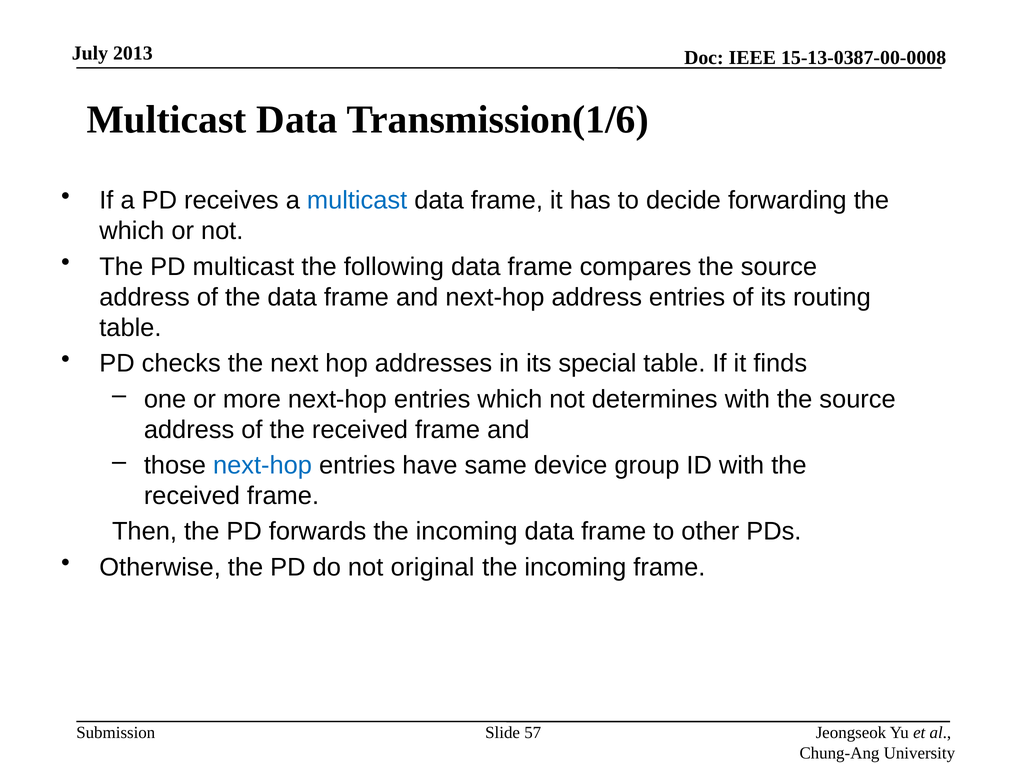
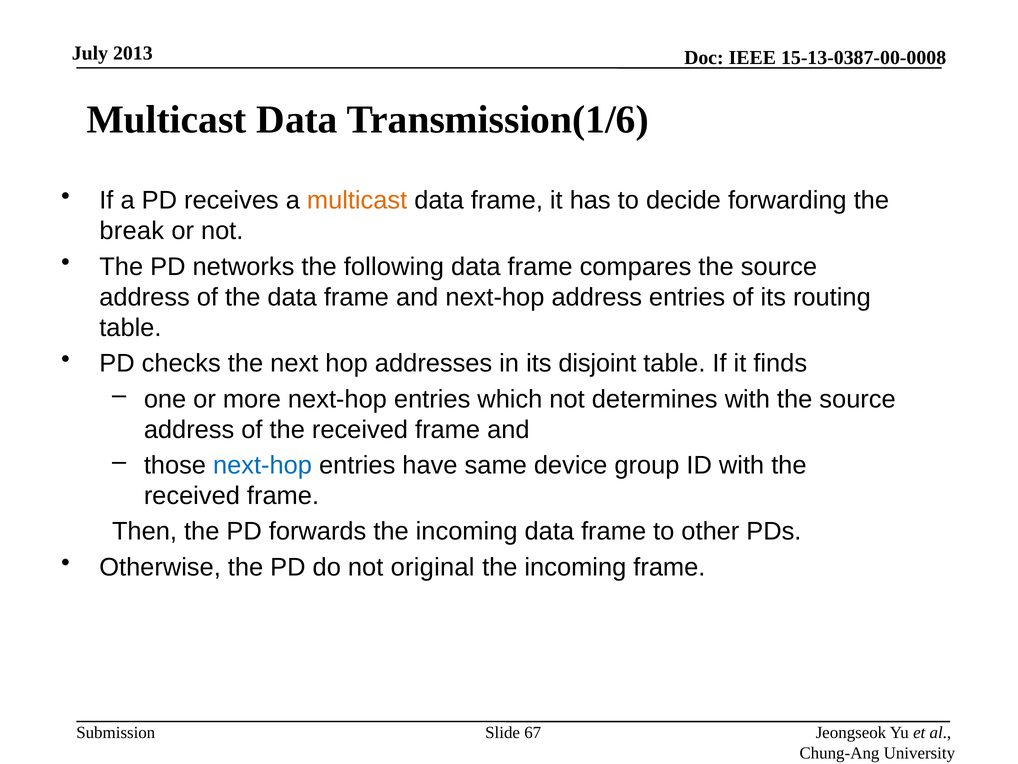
multicast at (357, 200) colour: blue -> orange
which at (132, 231): which -> break
PD multicast: multicast -> networks
special: special -> disjoint
57: 57 -> 67
